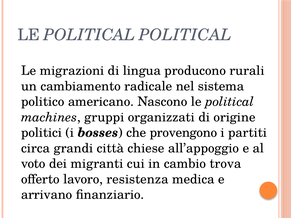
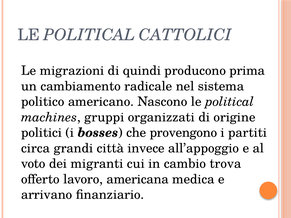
POLITICAL POLITICAL: POLITICAL -> CATTOLICI
lingua: lingua -> quindi
rurali: rurali -> prima
chiese: chiese -> invece
resistenza: resistenza -> americana
